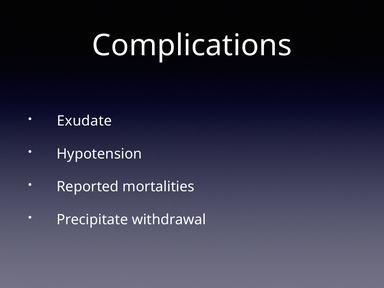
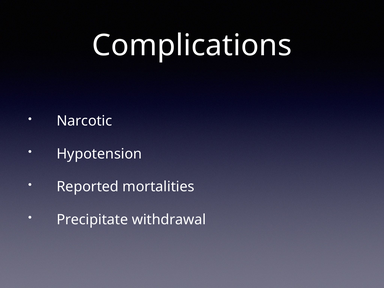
Exudate: Exudate -> Narcotic
